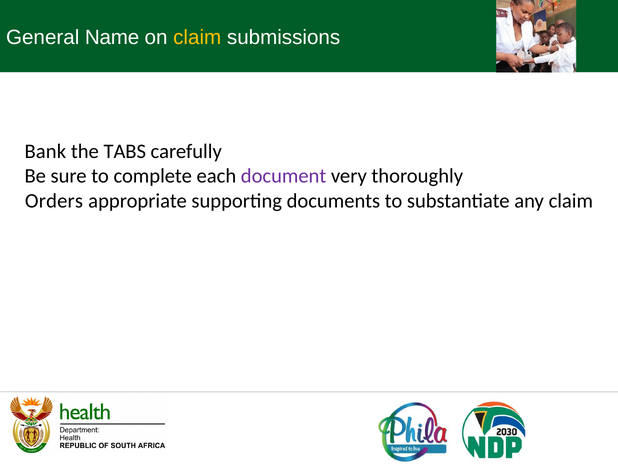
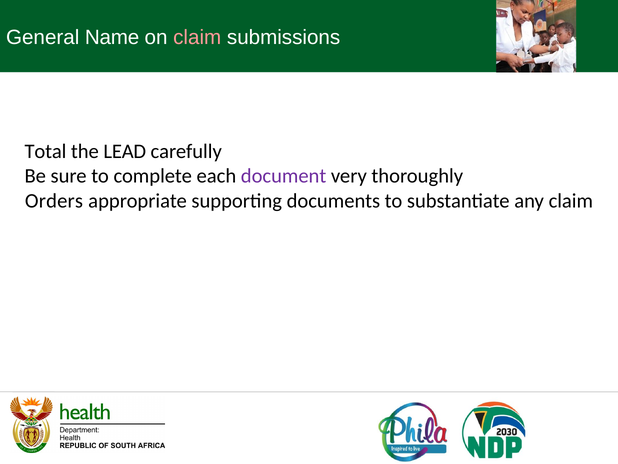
claim at (197, 37) colour: yellow -> pink
Bank: Bank -> Total
TABS: TABS -> LEAD
